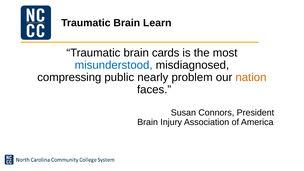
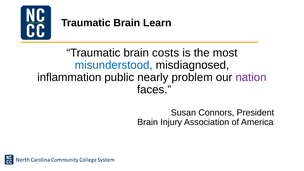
cards: cards -> costs
compressing: compressing -> inflammation
nation colour: orange -> purple
